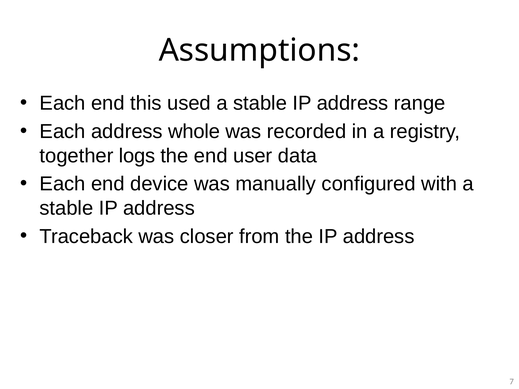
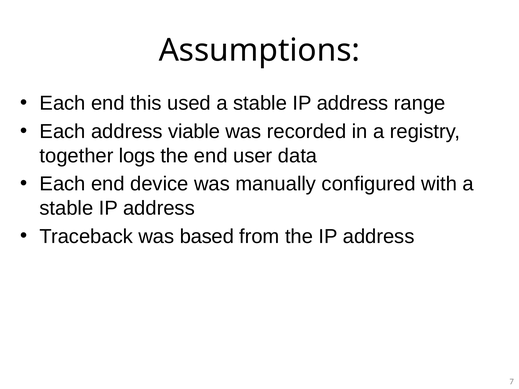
whole: whole -> viable
closer: closer -> based
